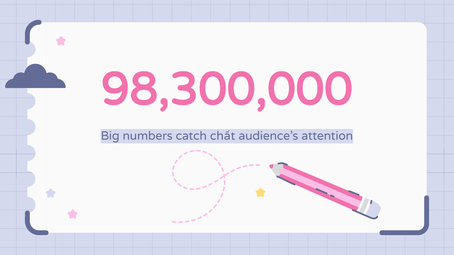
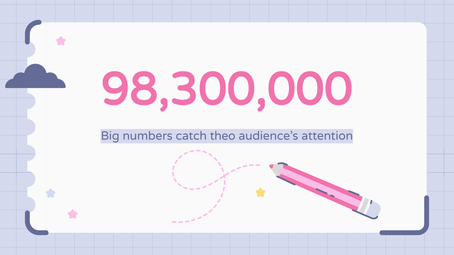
chất: chất -> theo
